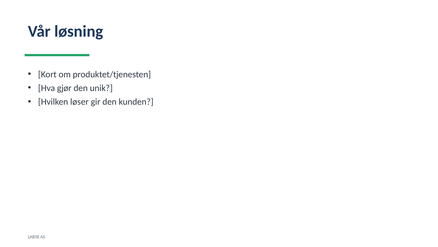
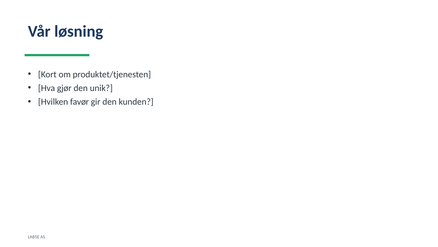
løser: løser -> favør
